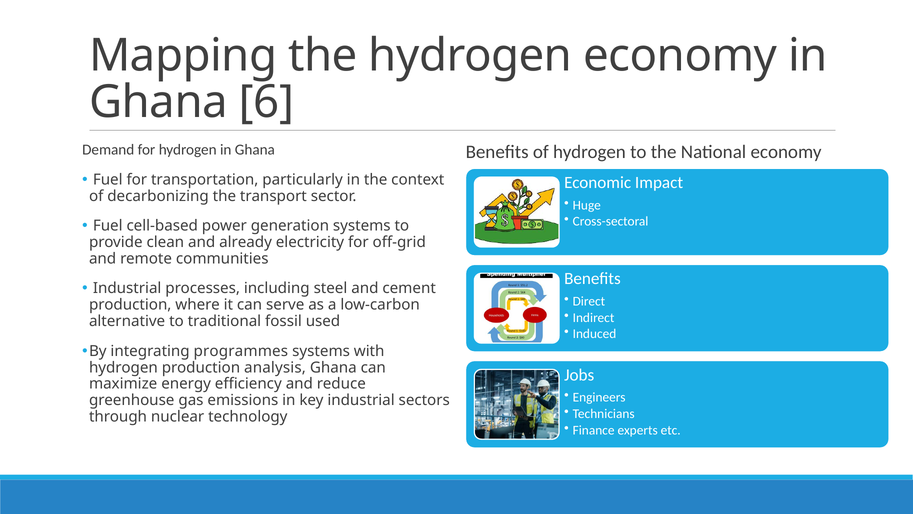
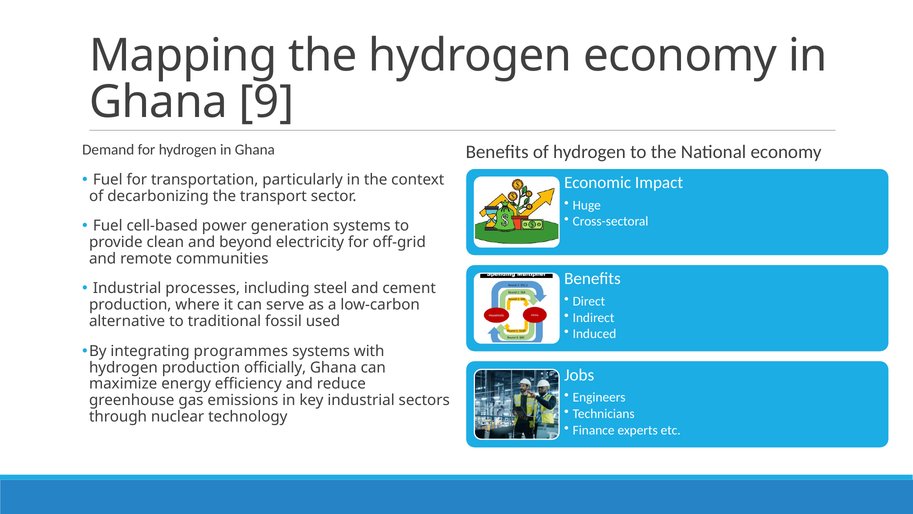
6: 6 -> 9
already: already -> beyond
analysis: analysis -> officially
